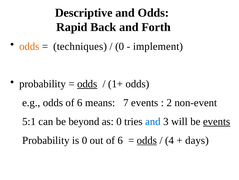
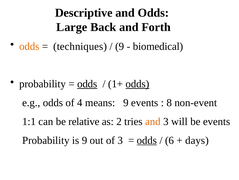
Rapid: Rapid -> Large
0 at (120, 46): 0 -> 9
implement: implement -> biomedical
odds at (137, 84) underline: none -> present
odds of 6: 6 -> 4
means 7: 7 -> 9
2: 2 -> 8
5:1: 5:1 -> 1:1
beyond: beyond -> relative
as 0: 0 -> 2
and at (153, 121) colour: blue -> orange
events at (217, 121) underline: present -> none
is 0: 0 -> 9
out of 6: 6 -> 3
4: 4 -> 6
